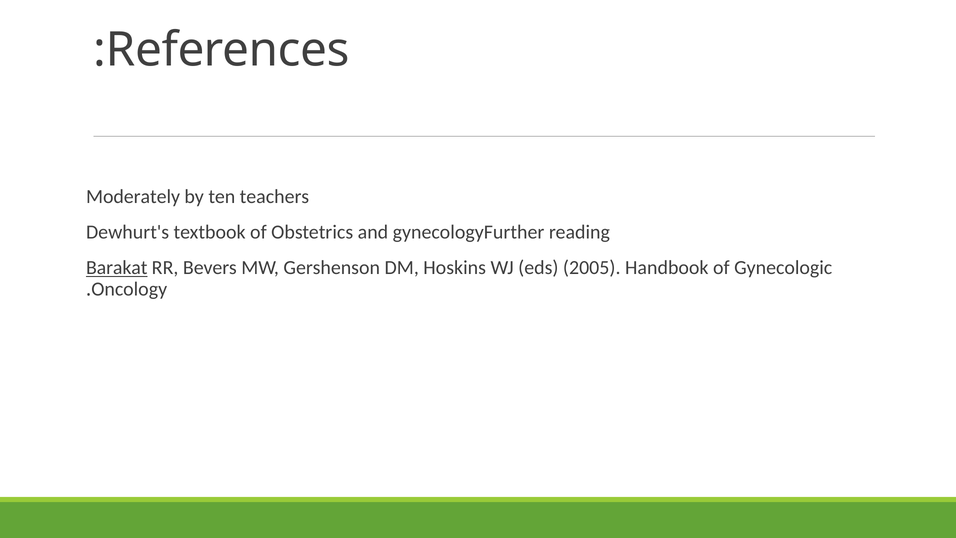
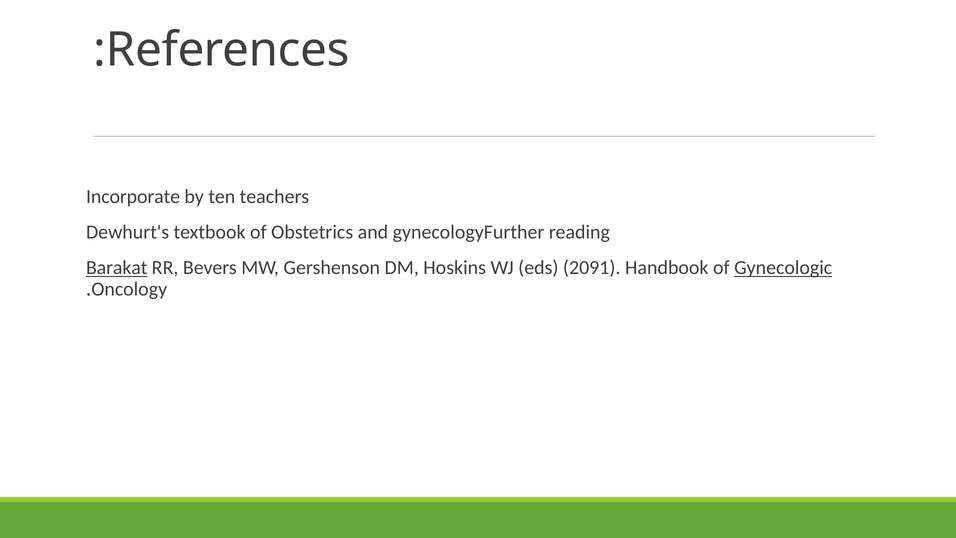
Moderately: Moderately -> Incorporate
2005: 2005 -> 2091
Gynecologic underline: none -> present
